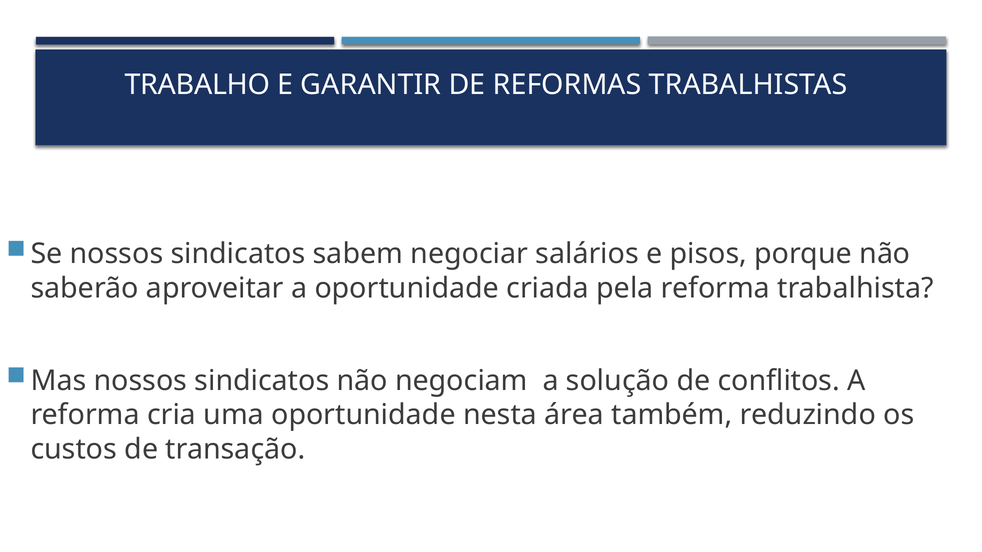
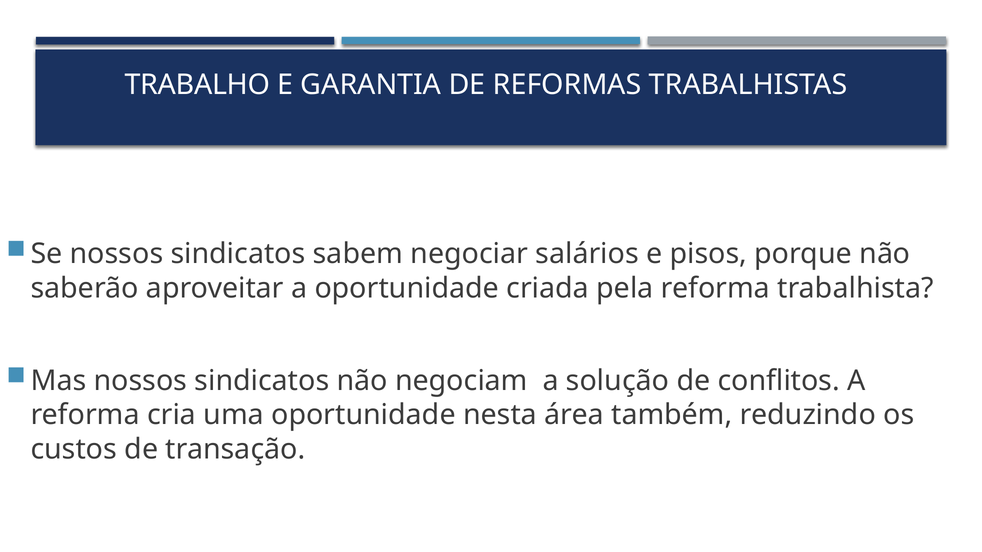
GARANTIR: GARANTIR -> GARANTIA
